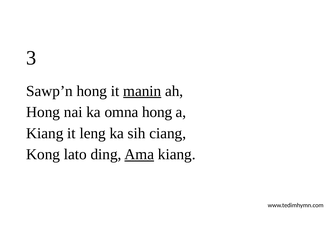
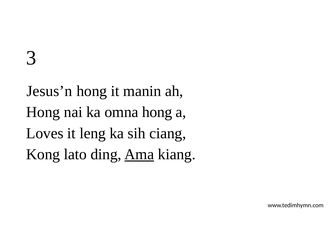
Sawp’n: Sawp’n -> Jesus’n
manin underline: present -> none
Kiang at (45, 133): Kiang -> Loves
